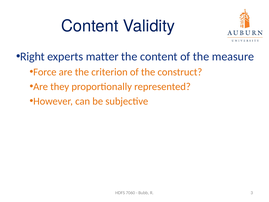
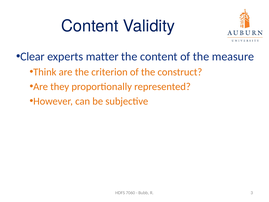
Right: Right -> Clear
Force: Force -> Think
